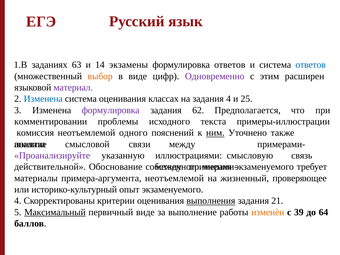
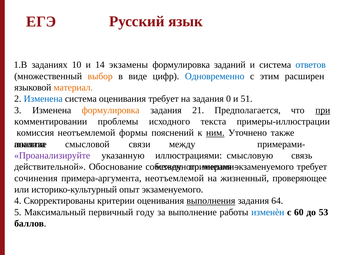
63: 63 -> 10
формулировка ответов: ответов -> заданий
Одновременно colour: purple -> blue
материал colour: purple -> orange
оценивания классах: классах -> требует
задания 4: 4 -> 0
25: 25 -> 51
формулировка at (111, 110) colour: purple -> orange
62: 62 -> 21
при underline: none -> present
одного: одного -> формы
материалы: материалы -> сочинения
21: 21 -> 64
Максимальный underline: present -> none
первичный виде: виде -> году
изменѐн colour: orange -> blue
39: 39 -> 60
64: 64 -> 53
